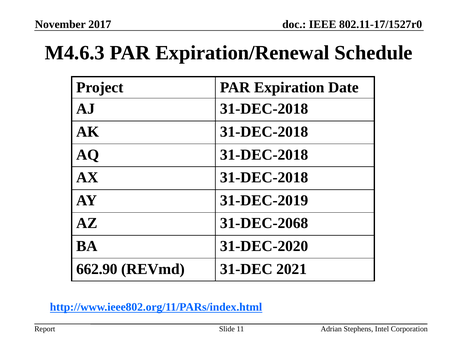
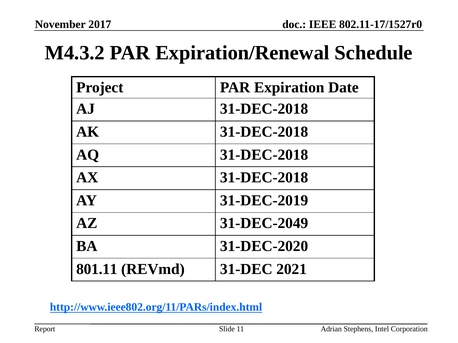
M4.6.3: M4.6.3 -> M4.3.2
31-DEC-2068: 31-DEC-2068 -> 31-DEC-2049
662.90: 662.90 -> 801.11
